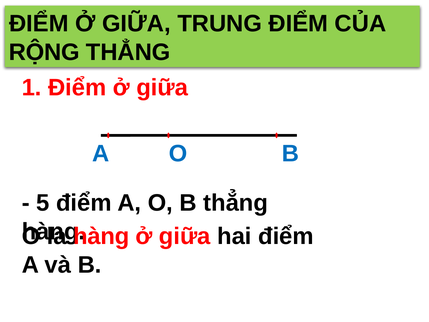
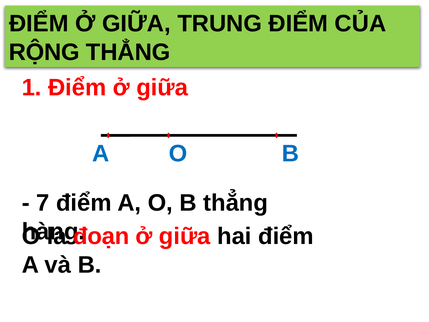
5: 5 -> 7
hàng at (101, 236): hàng -> đoạn
